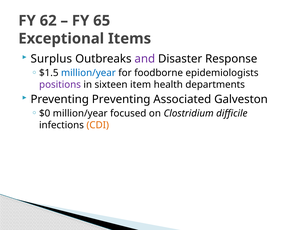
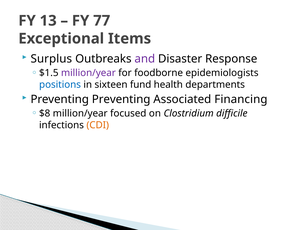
62: 62 -> 13
65: 65 -> 77
million/year at (88, 73) colour: blue -> purple
positions colour: purple -> blue
item: item -> fund
Galveston: Galveston -> Financing
$0: $0 -> $8
